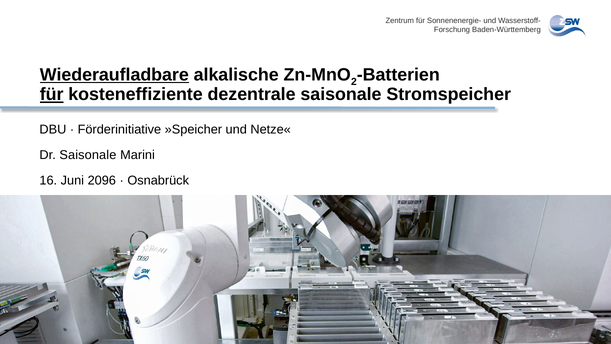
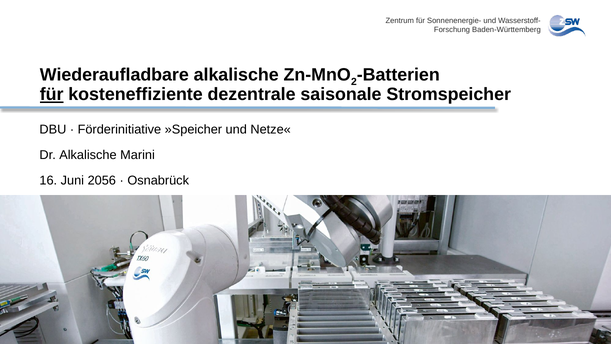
Wiederaufladbare underline: present -> none
Dr Saisonale: Saisonale -> Alkalische
2096: 2096 -> 2056
